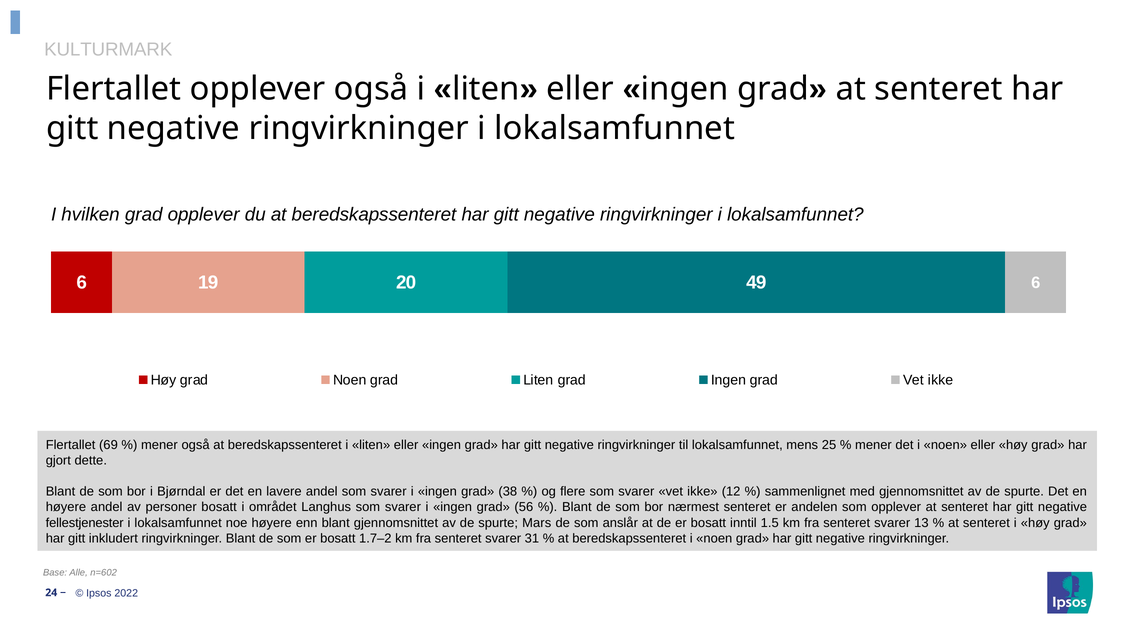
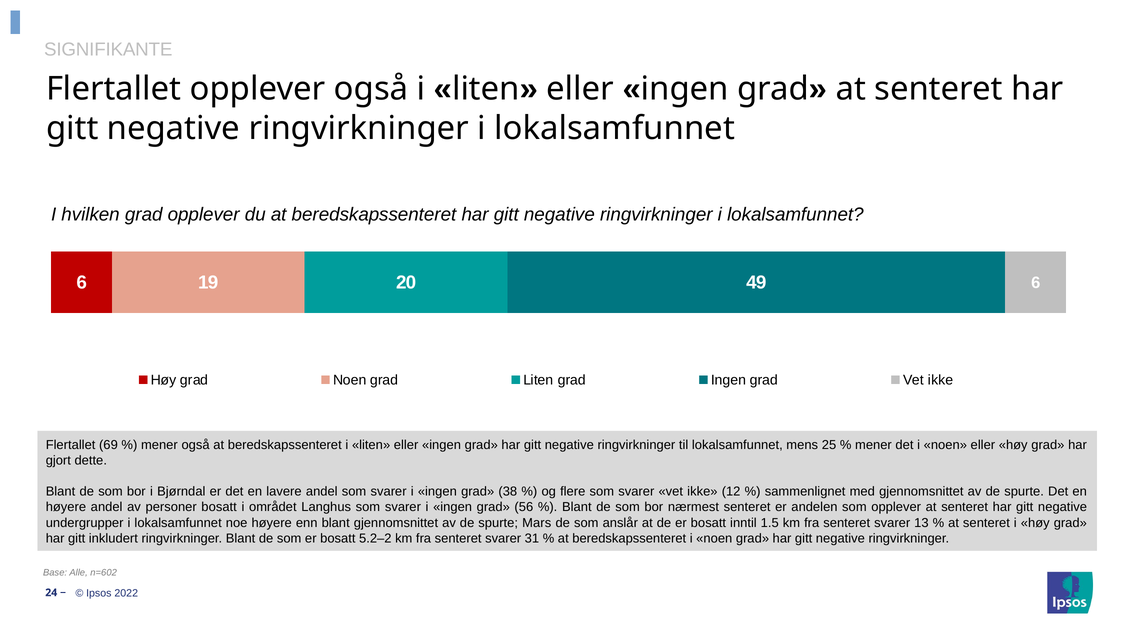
KULTURMARK: KULTURMARK -> SIGNIFIKANTE
fellestjenester: fellestjenester -> undergrupper
1.7–2: 1.7–2 -> 5.2–2
